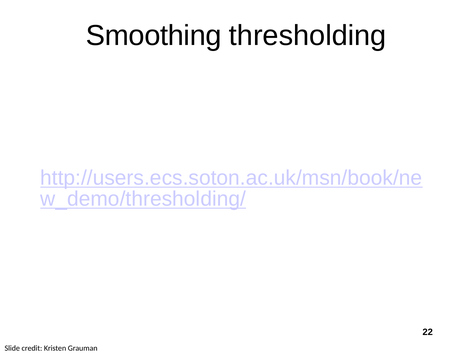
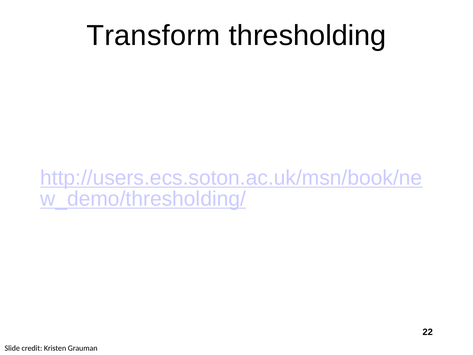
Smoothing: Smoothing -> Transform
